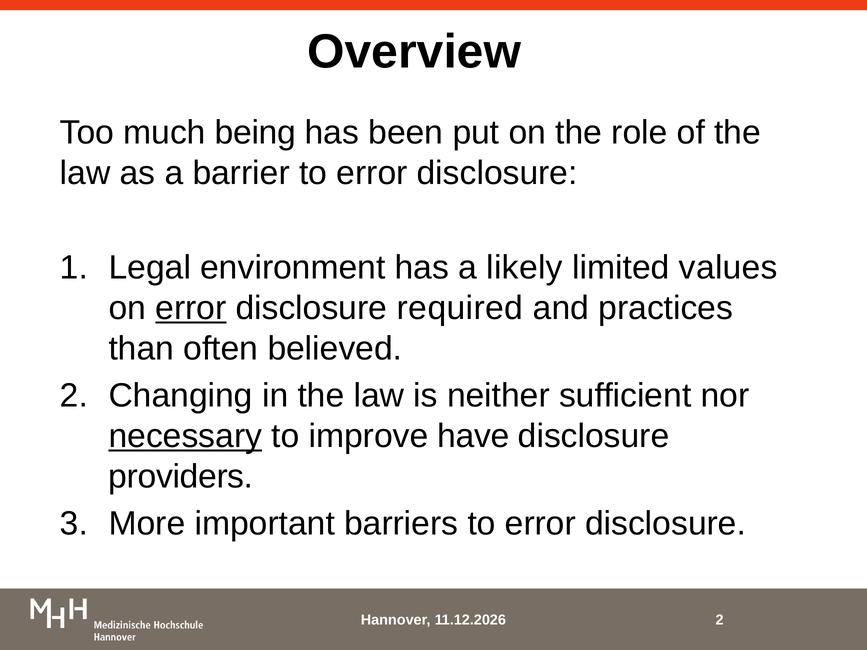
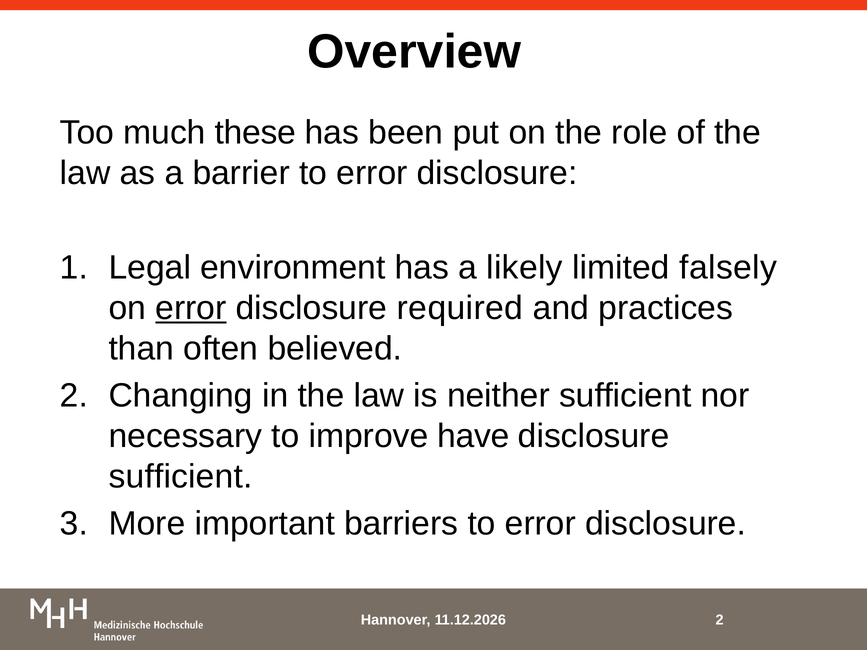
being: being -> these
values: values -> falsely
necessary underline: present -> none
providers at (181, 477): providers -> sufficient
